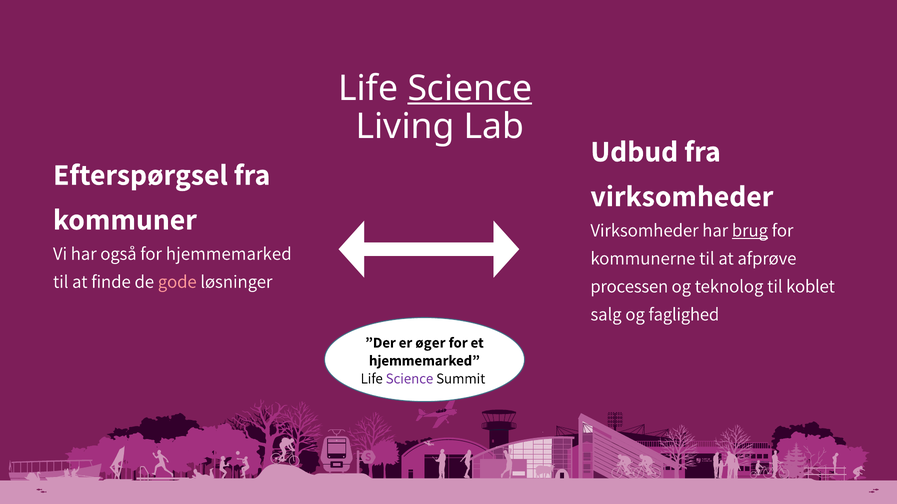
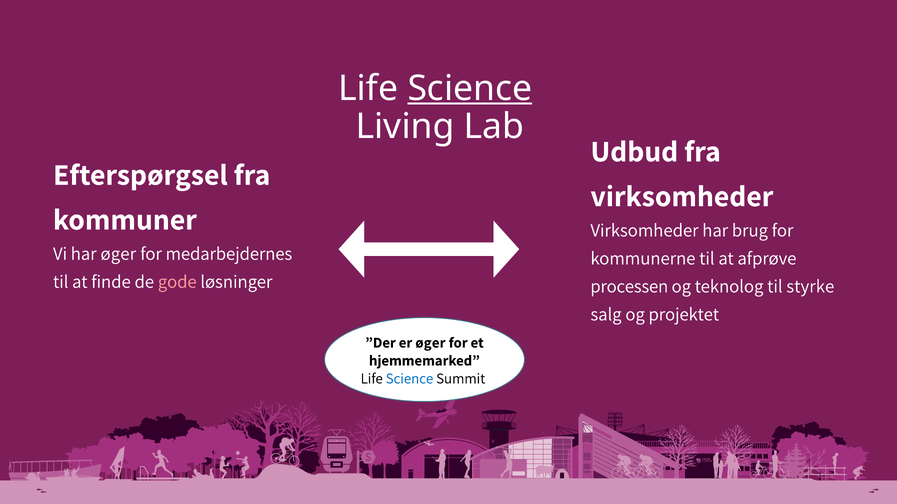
brug underline: present -> none
har også: også -> øger
for hjemmemarked: hjemmemarked -> medarbejdernes
koblet: koblet -> styrke
faglighed: faglighed -> projektet
Science at (409, 379) colour: purple -> blue
